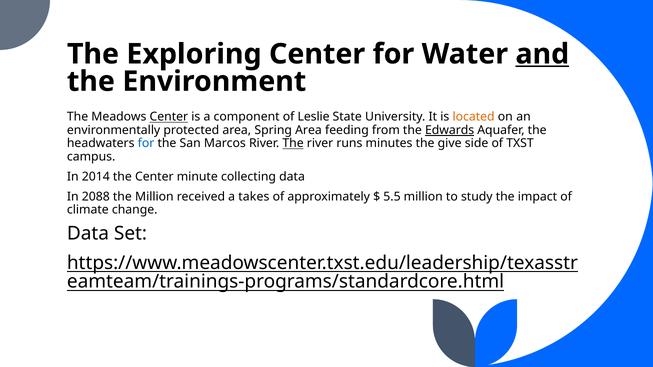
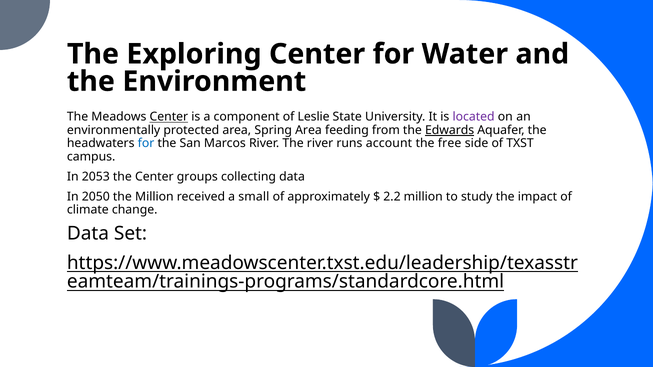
and underline: present -> none
located colour: orange -> purple
The at (293, 144) underline: present -> none
minutes: minutes -> account
give: give -> free
2014: 2014 -> 2053
minute: minute -> groups
2088: 2088 -> 2050
takes: takes -> small
5.5: 5.5 -> 2.2
